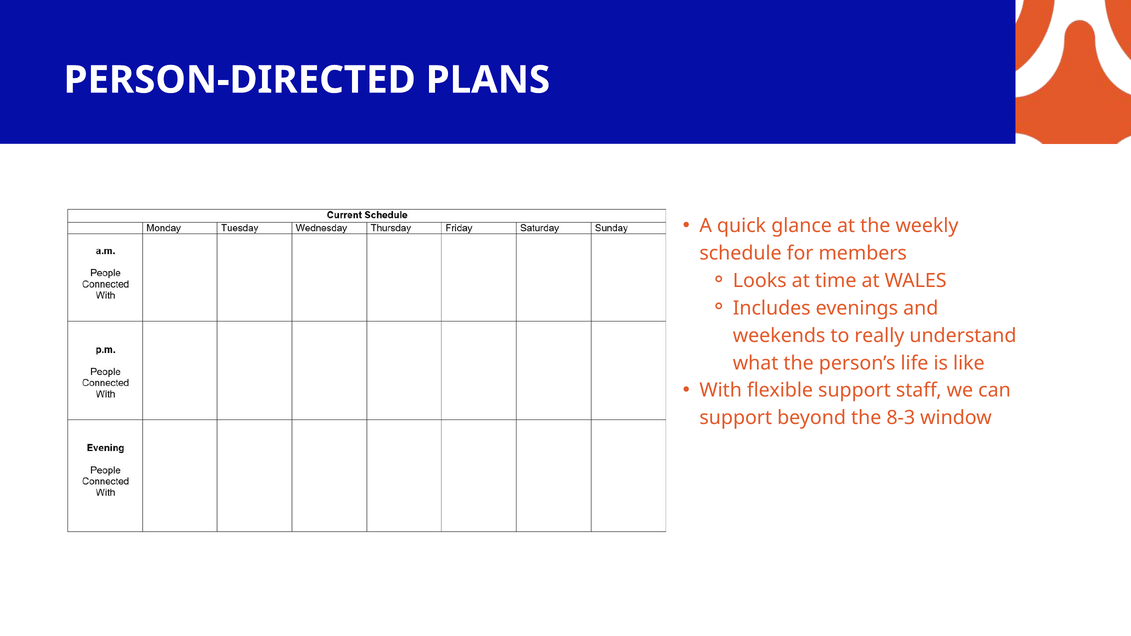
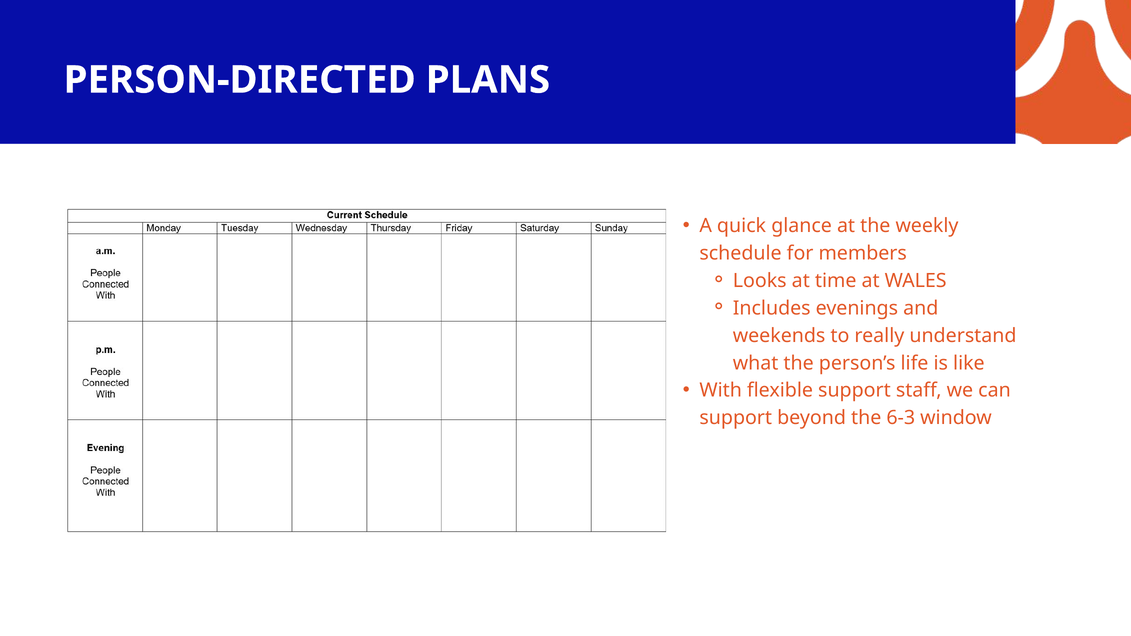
8-3: 8-3 -> 6-3
